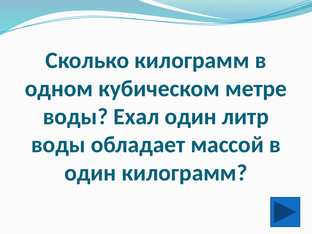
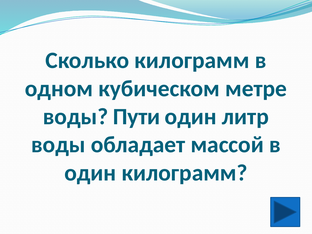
Ехал: Ехал -> Пути
